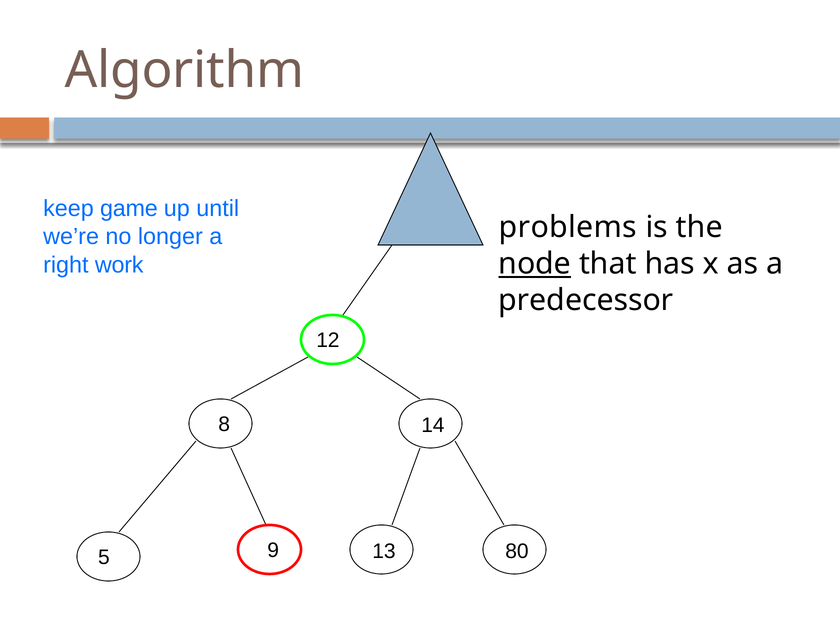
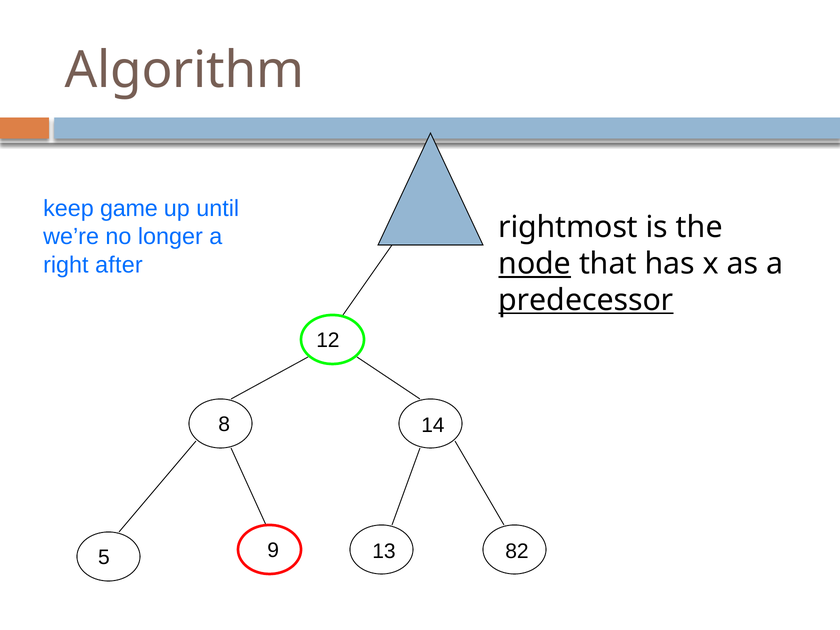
problems: problems -> rightmost
work: work -> after
predecessor underline: none -> present
80: 80 -> 82
